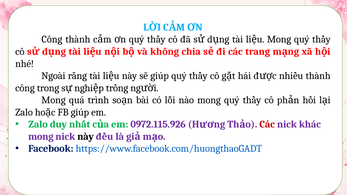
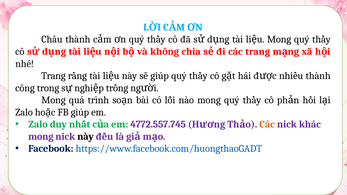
Công at (52, 39): Công -> Châu
Ngoài at (53, 76): Ngoài -> Trang
0972.115.926: 0972.115.926 -> 4772.557.745
Các at (267, 124) colour: red -> orange
